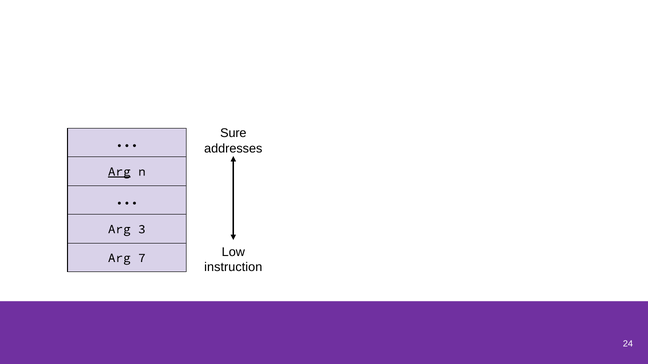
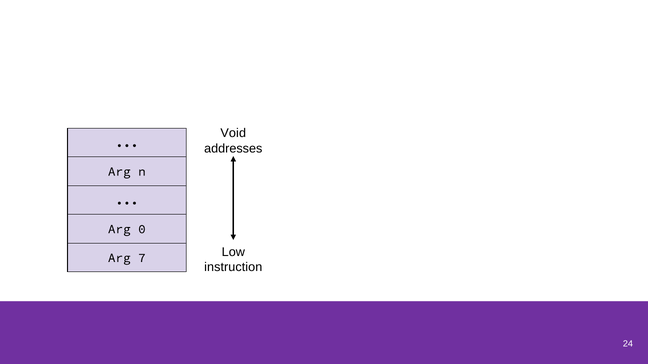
Sure: Sure -> Void
Arg at (119, 172) underline: present -> none
3: 3 -> 0
